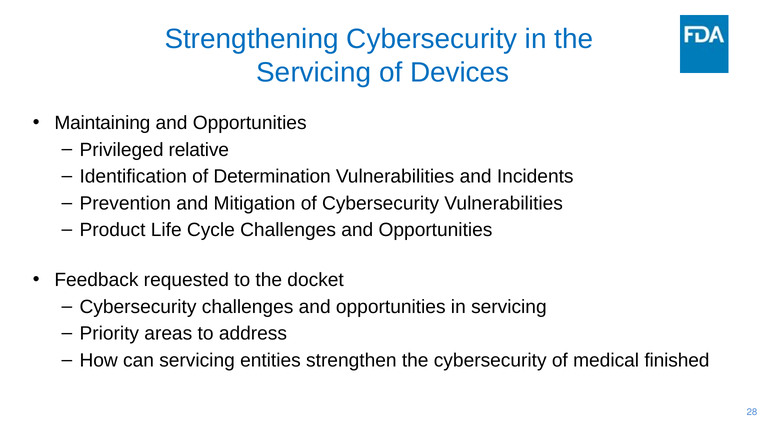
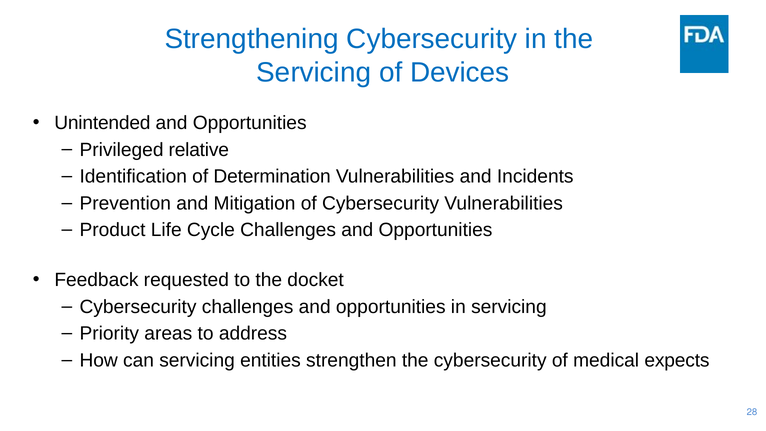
Maintaining: Maintaining -> Unintended
finished: finished -> expects
